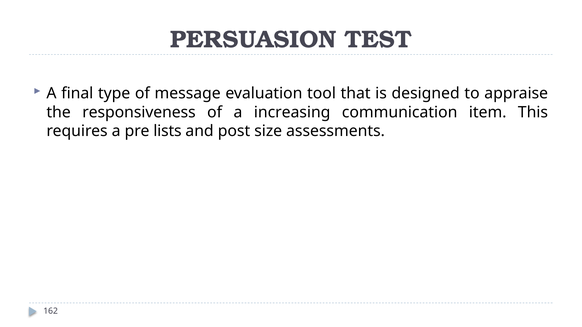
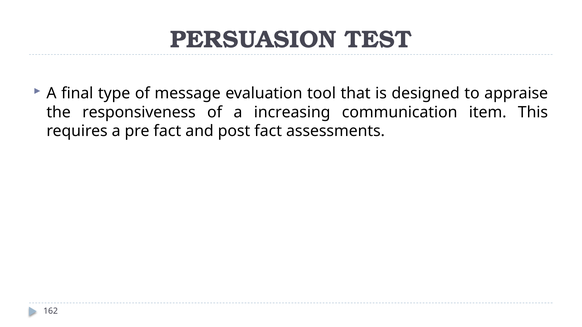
pre lists: lists -> fact
post size: size -> fact
